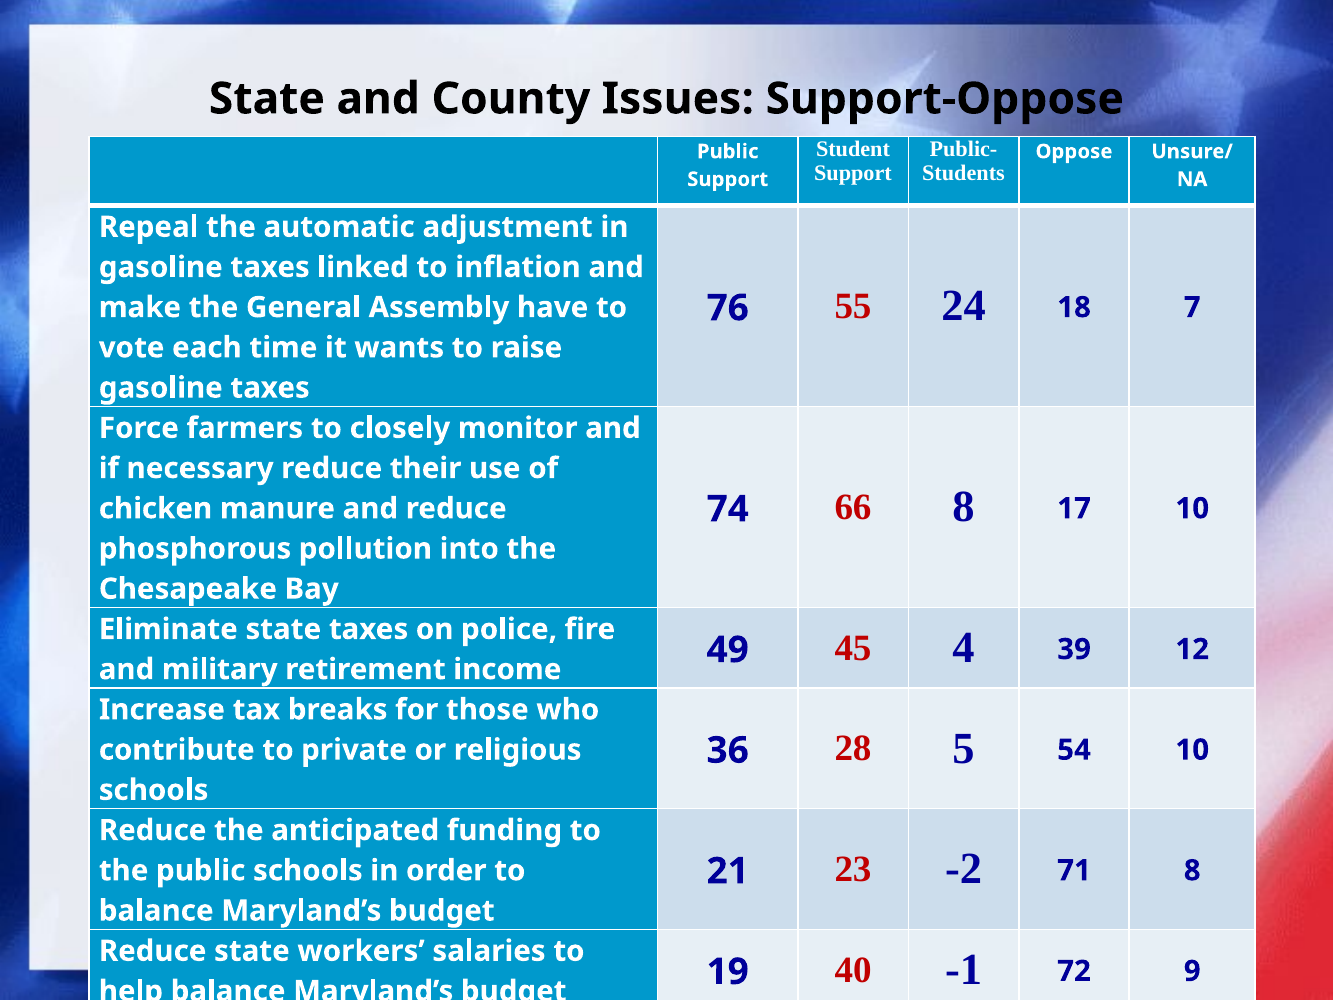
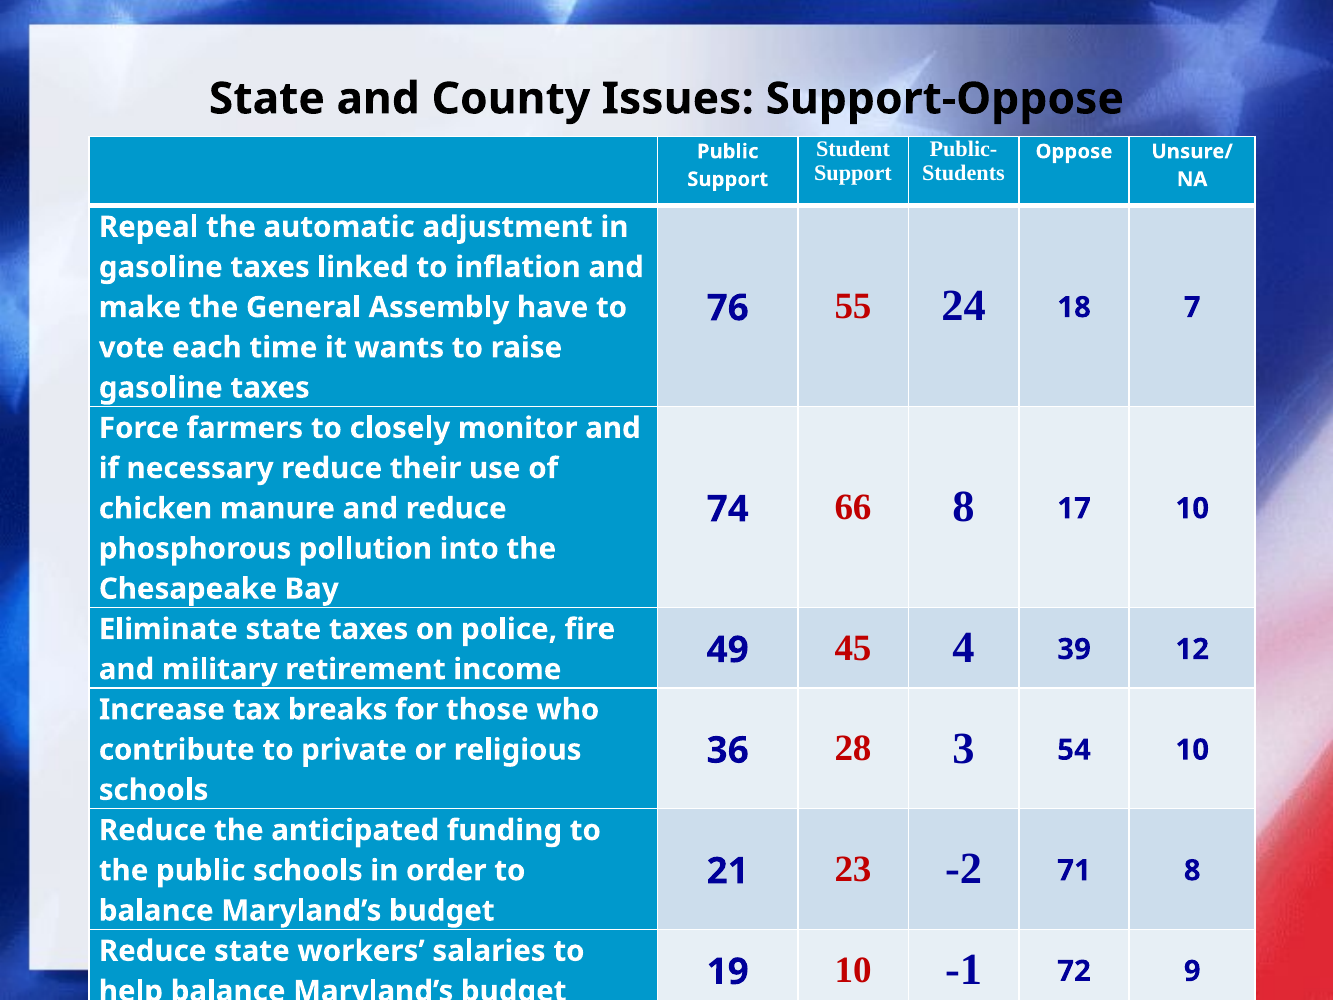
28 5: 5 -> 3
40 at (853, 970): 40 -> 10
